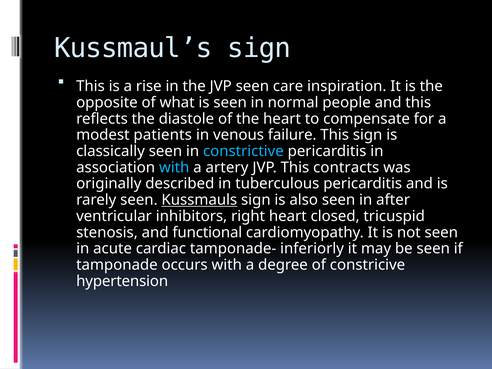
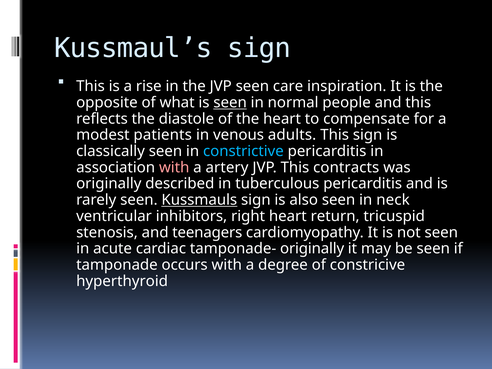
seen at (230, 103) underline: none -> present
failure: failure -> adults
with at (174, 167) colour: light blue -> pink
after: after -> neck
closed: closed -> return
functional: functional -> teenagers
tamponade- inferiorly: inferiorly -> originally
hypertension: hypertension -> hyperthyroid
